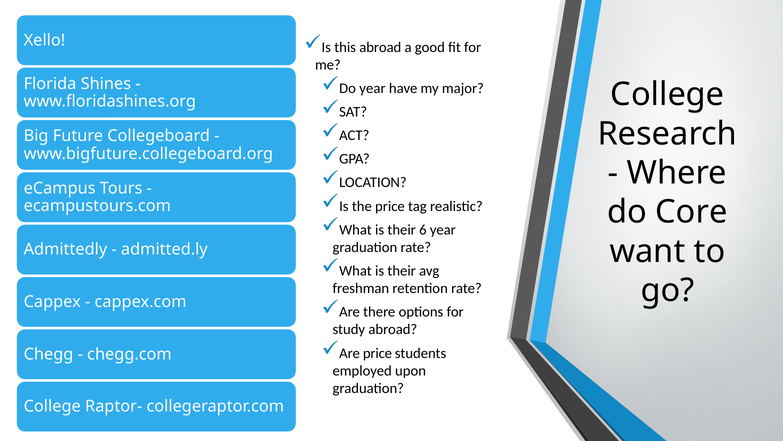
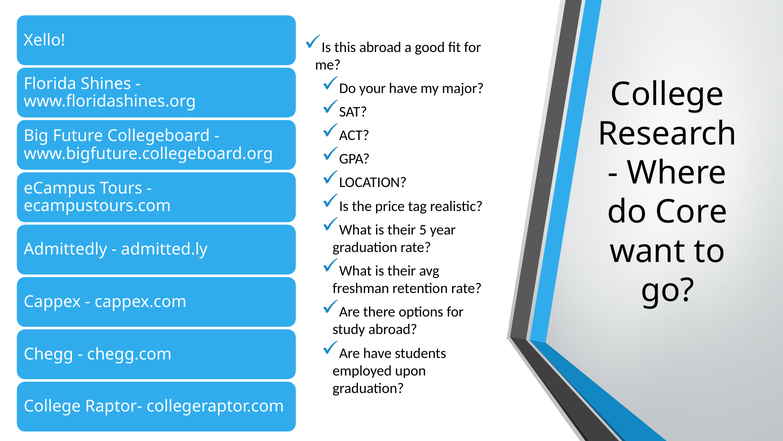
Do year: year -> your
6: 6 -> 5
Are price: price -> have
